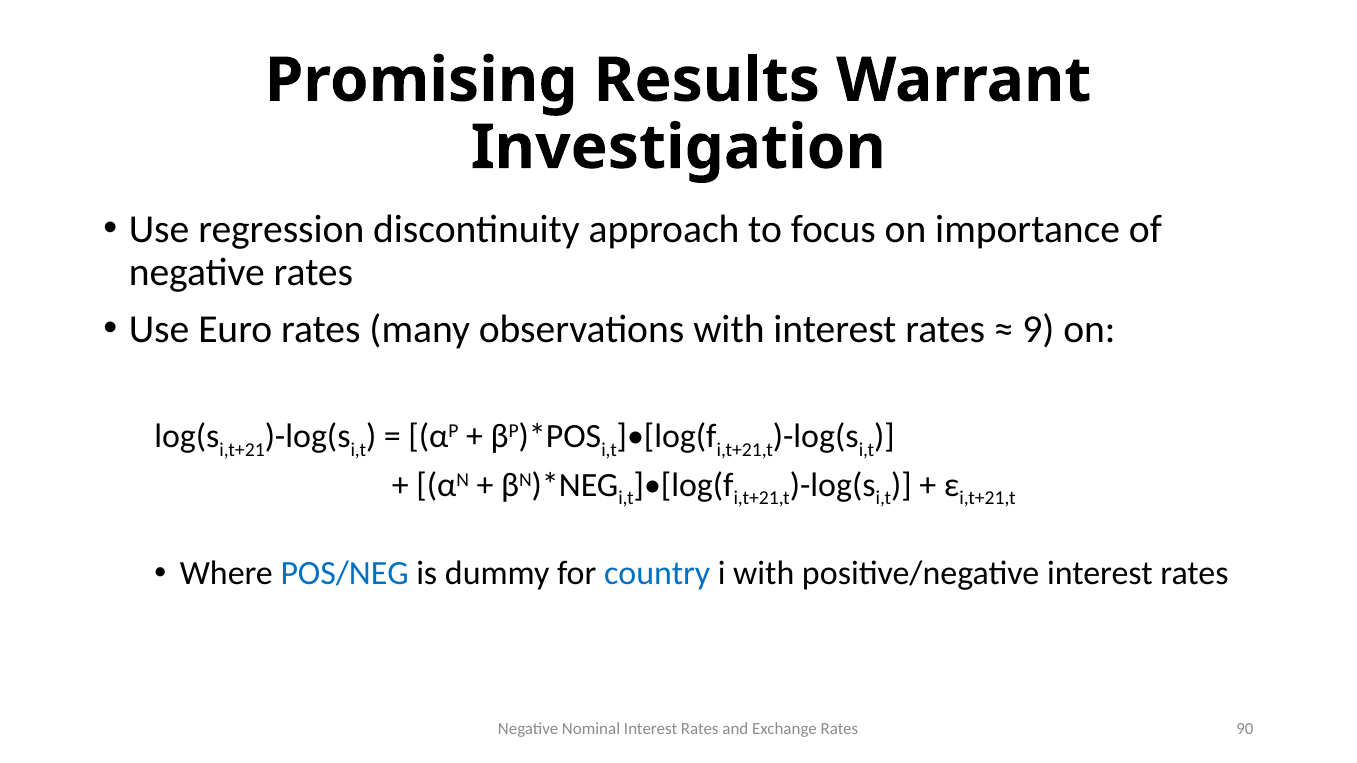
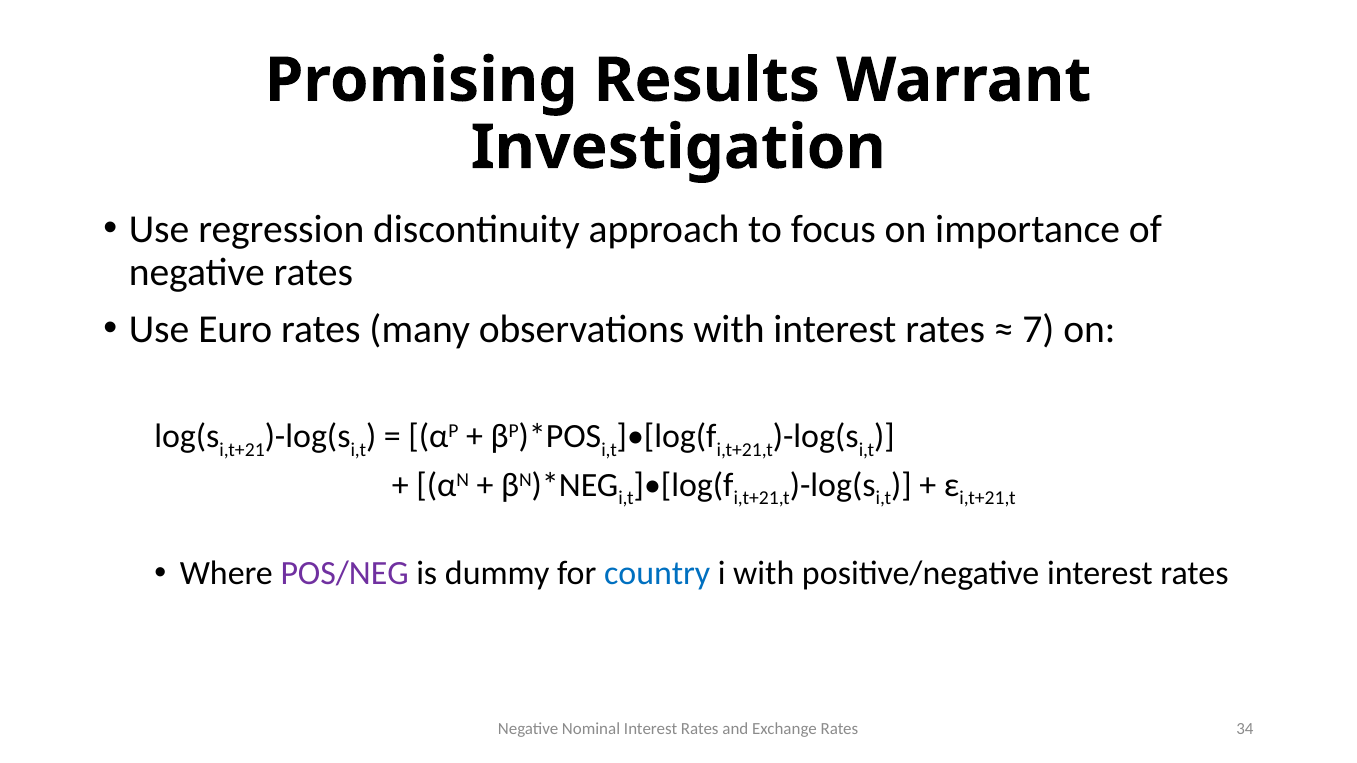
9: 9 -> 7
POS/NEG colour: blue -> purple
90: 90 -> 34
